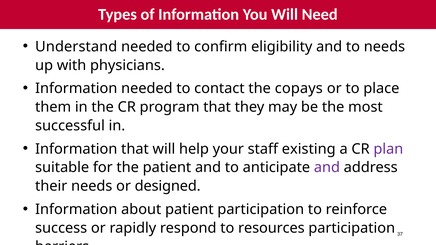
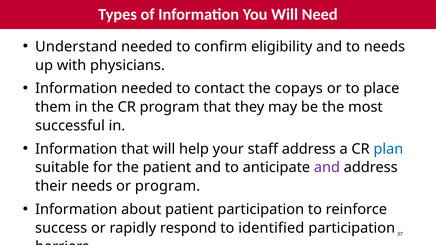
staff existing: existing -> address
plan colour: purple -> blue
or designed: designed -> program
resources: resources -> identified
